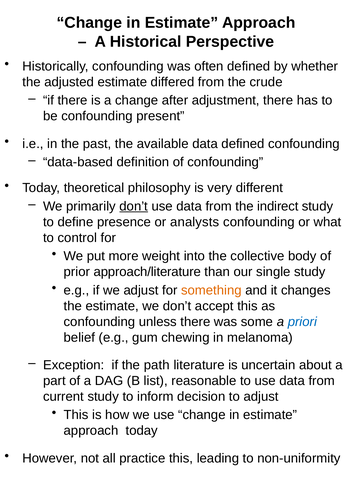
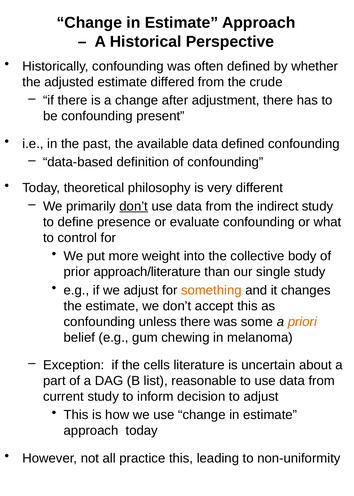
analysts: analysts -> evaluate
priori colour: blue -> orange
path: path -> cells
